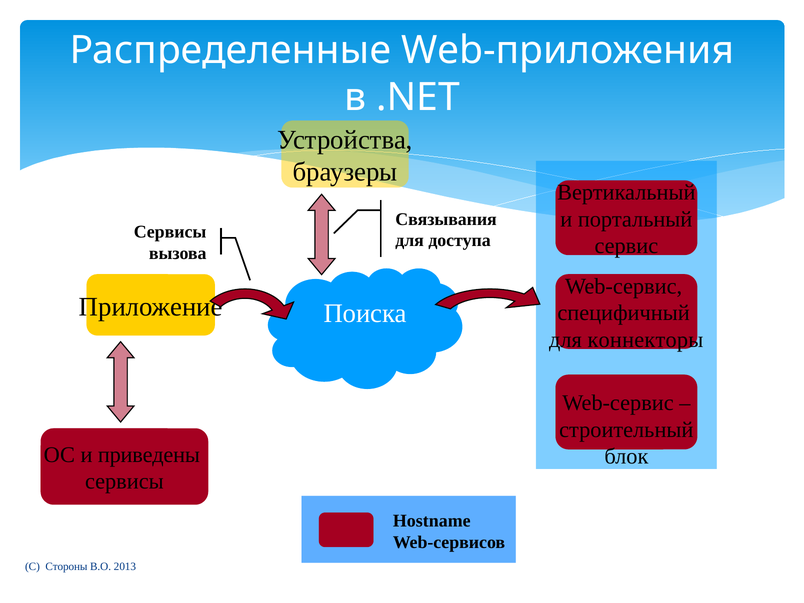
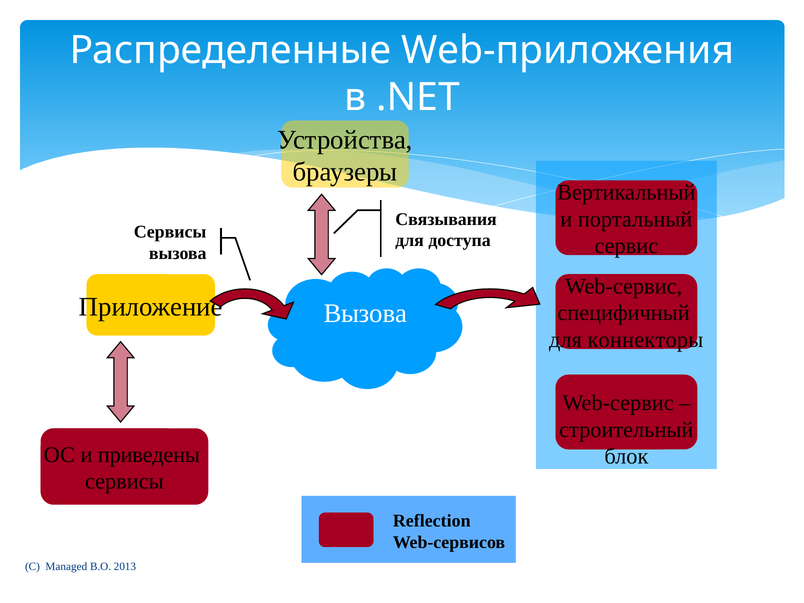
Поиска at (365, 313): Поиска -> Вызова
Hostname: Hostname -> Reflection
Стороны: Стороны -> Managed
